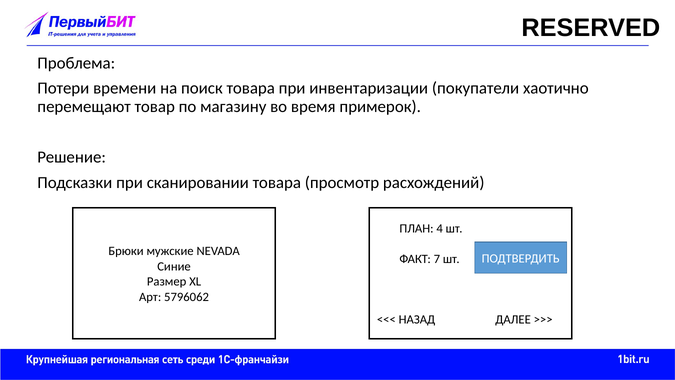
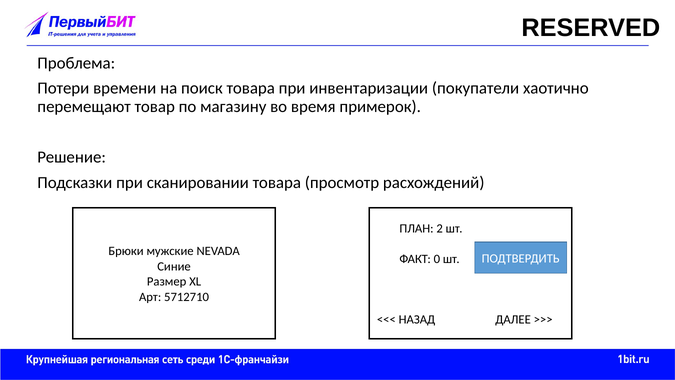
4: 4 -> 2
7: 7 -> 0
5796062: 5796062 -> 5712710
